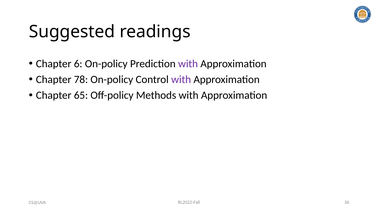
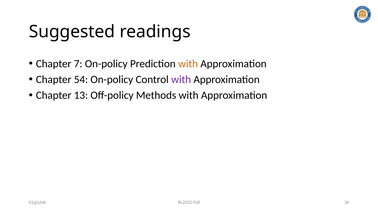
6: 6 -> 7
with at (188, 64) colour: purple -> orange
78: 78 -> 54
65: 65 -> 13
